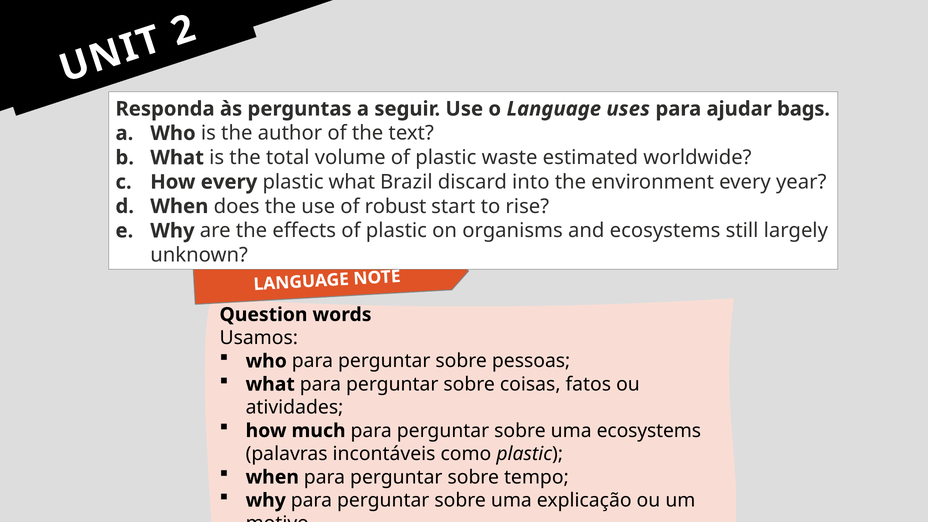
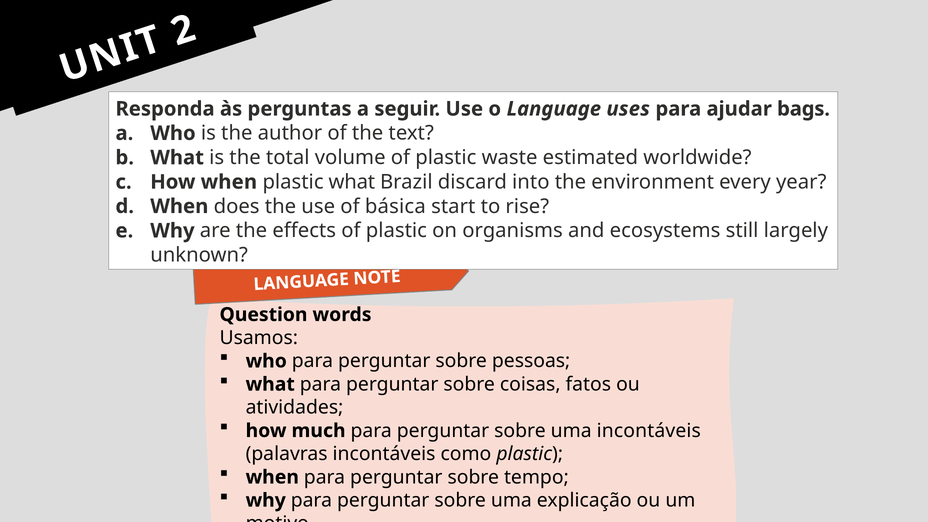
How every: every -> when
robust: robust -> básica
uma ecosystems: ecosystems -> incontáveis
